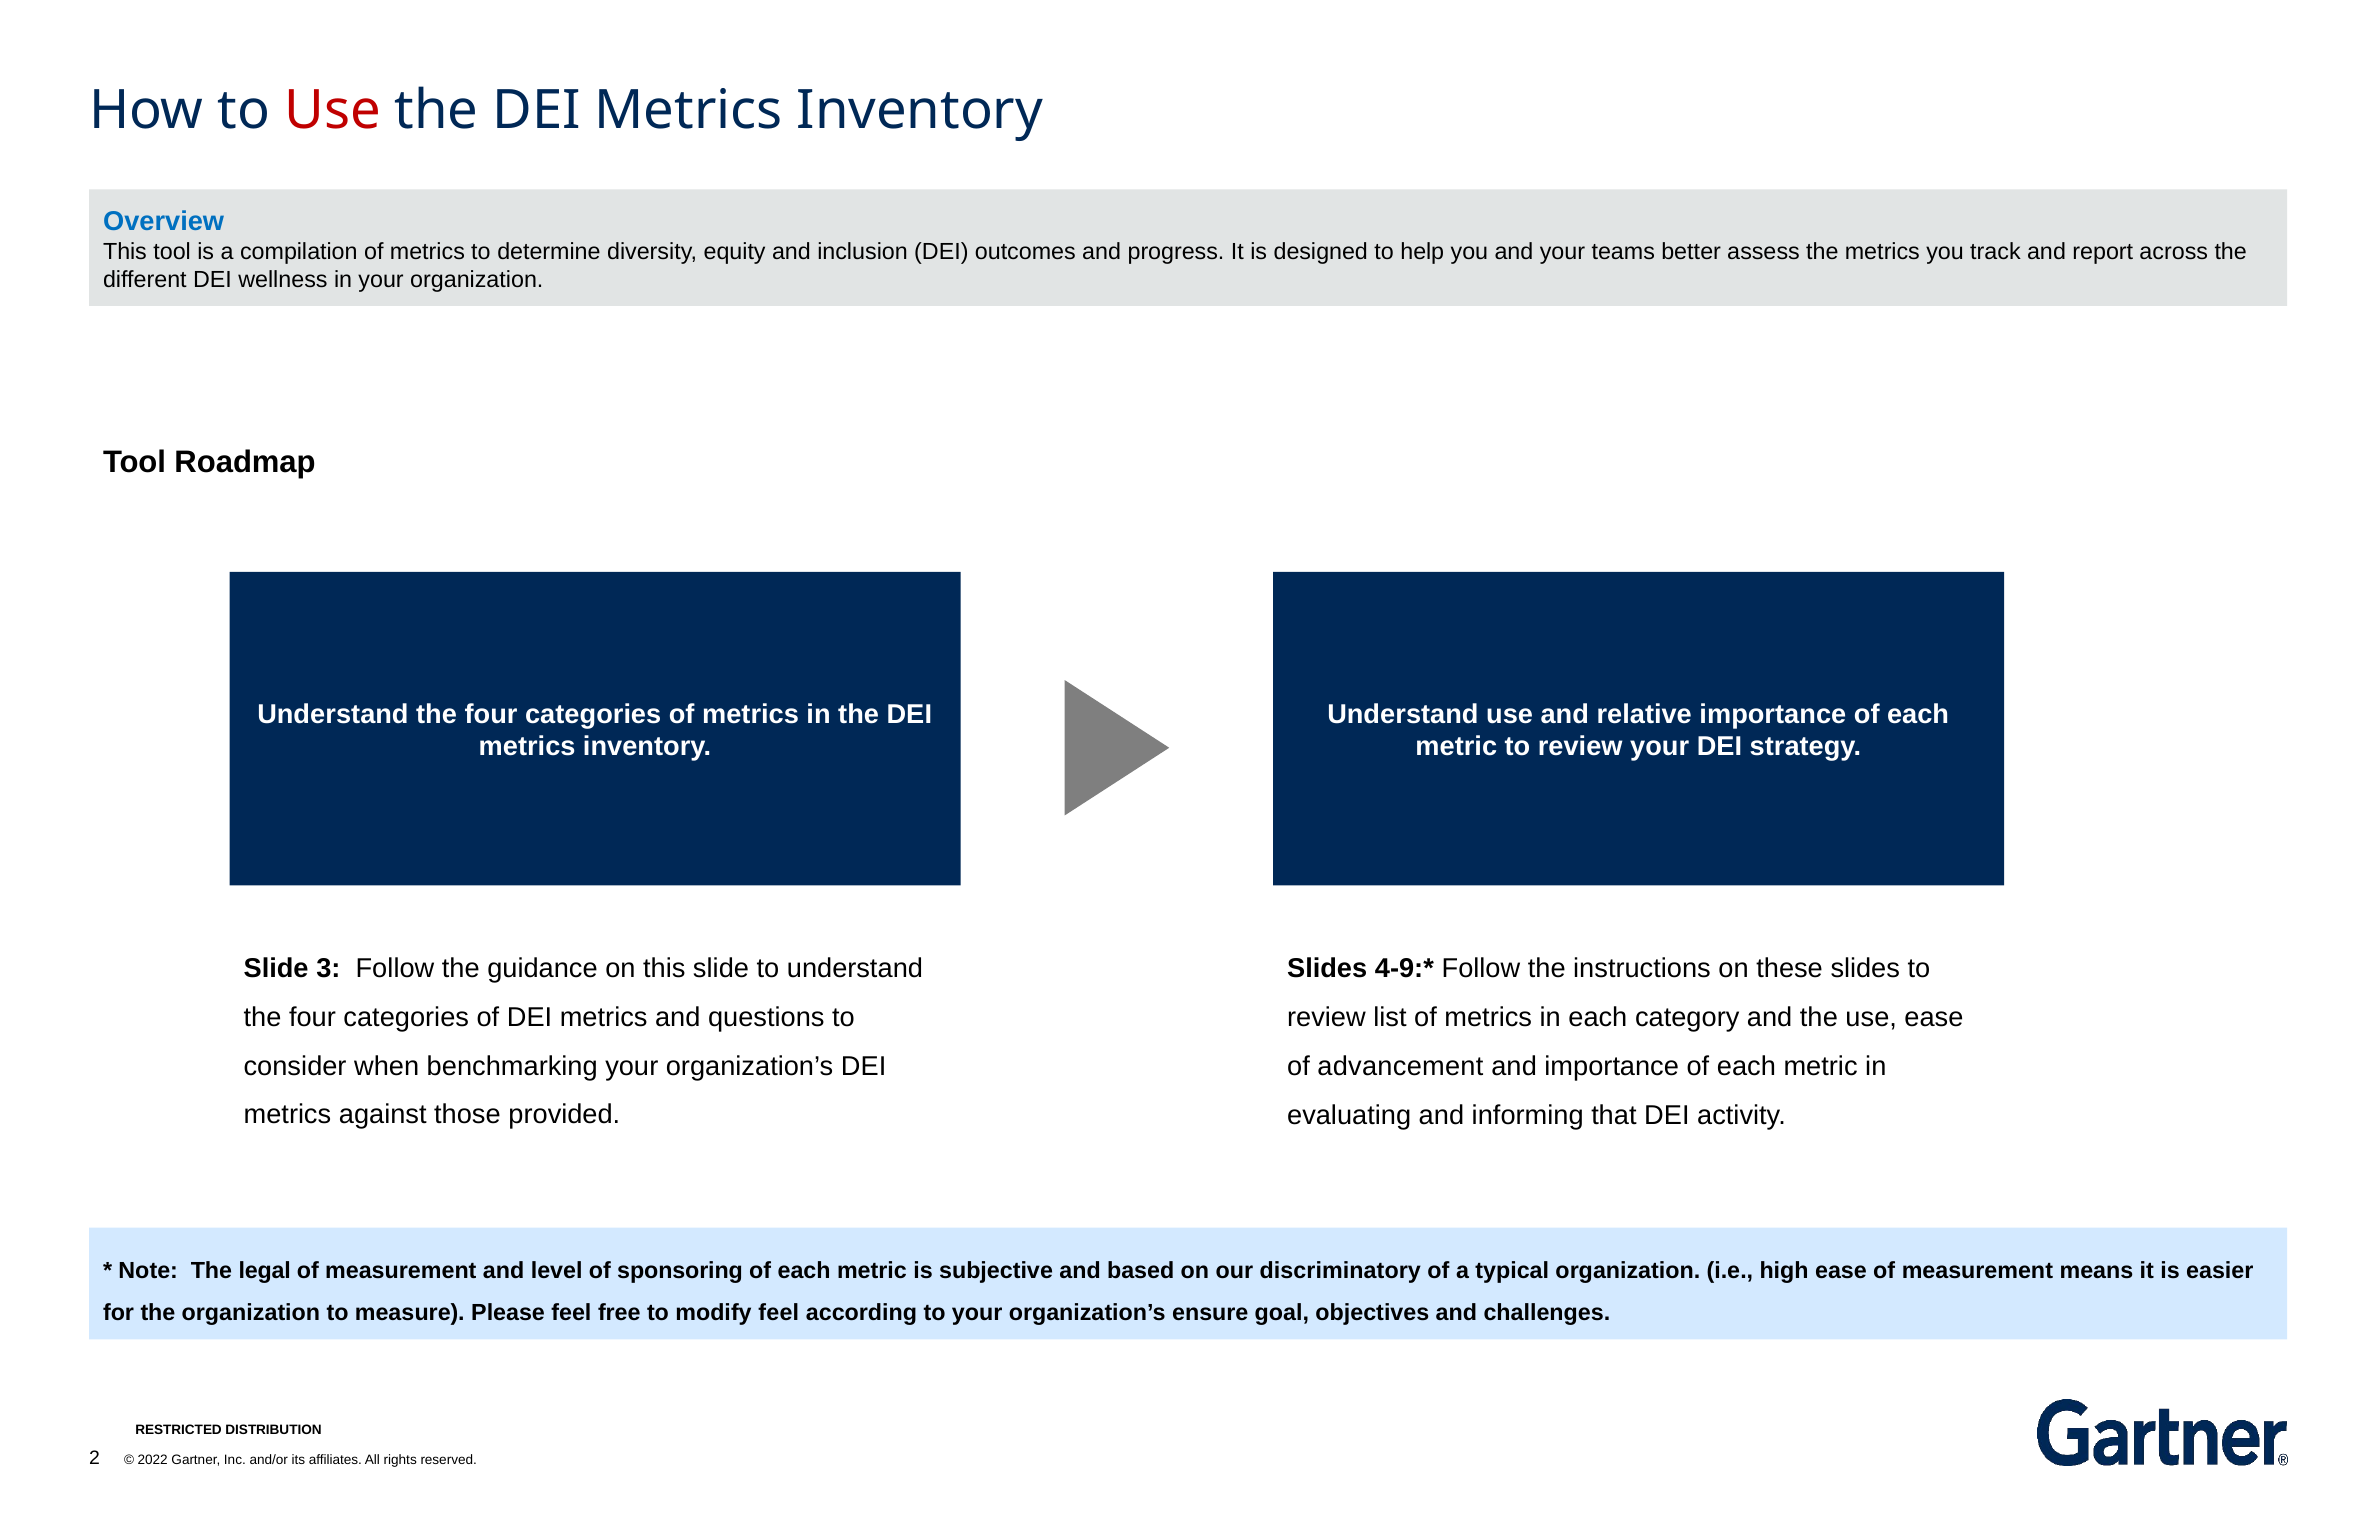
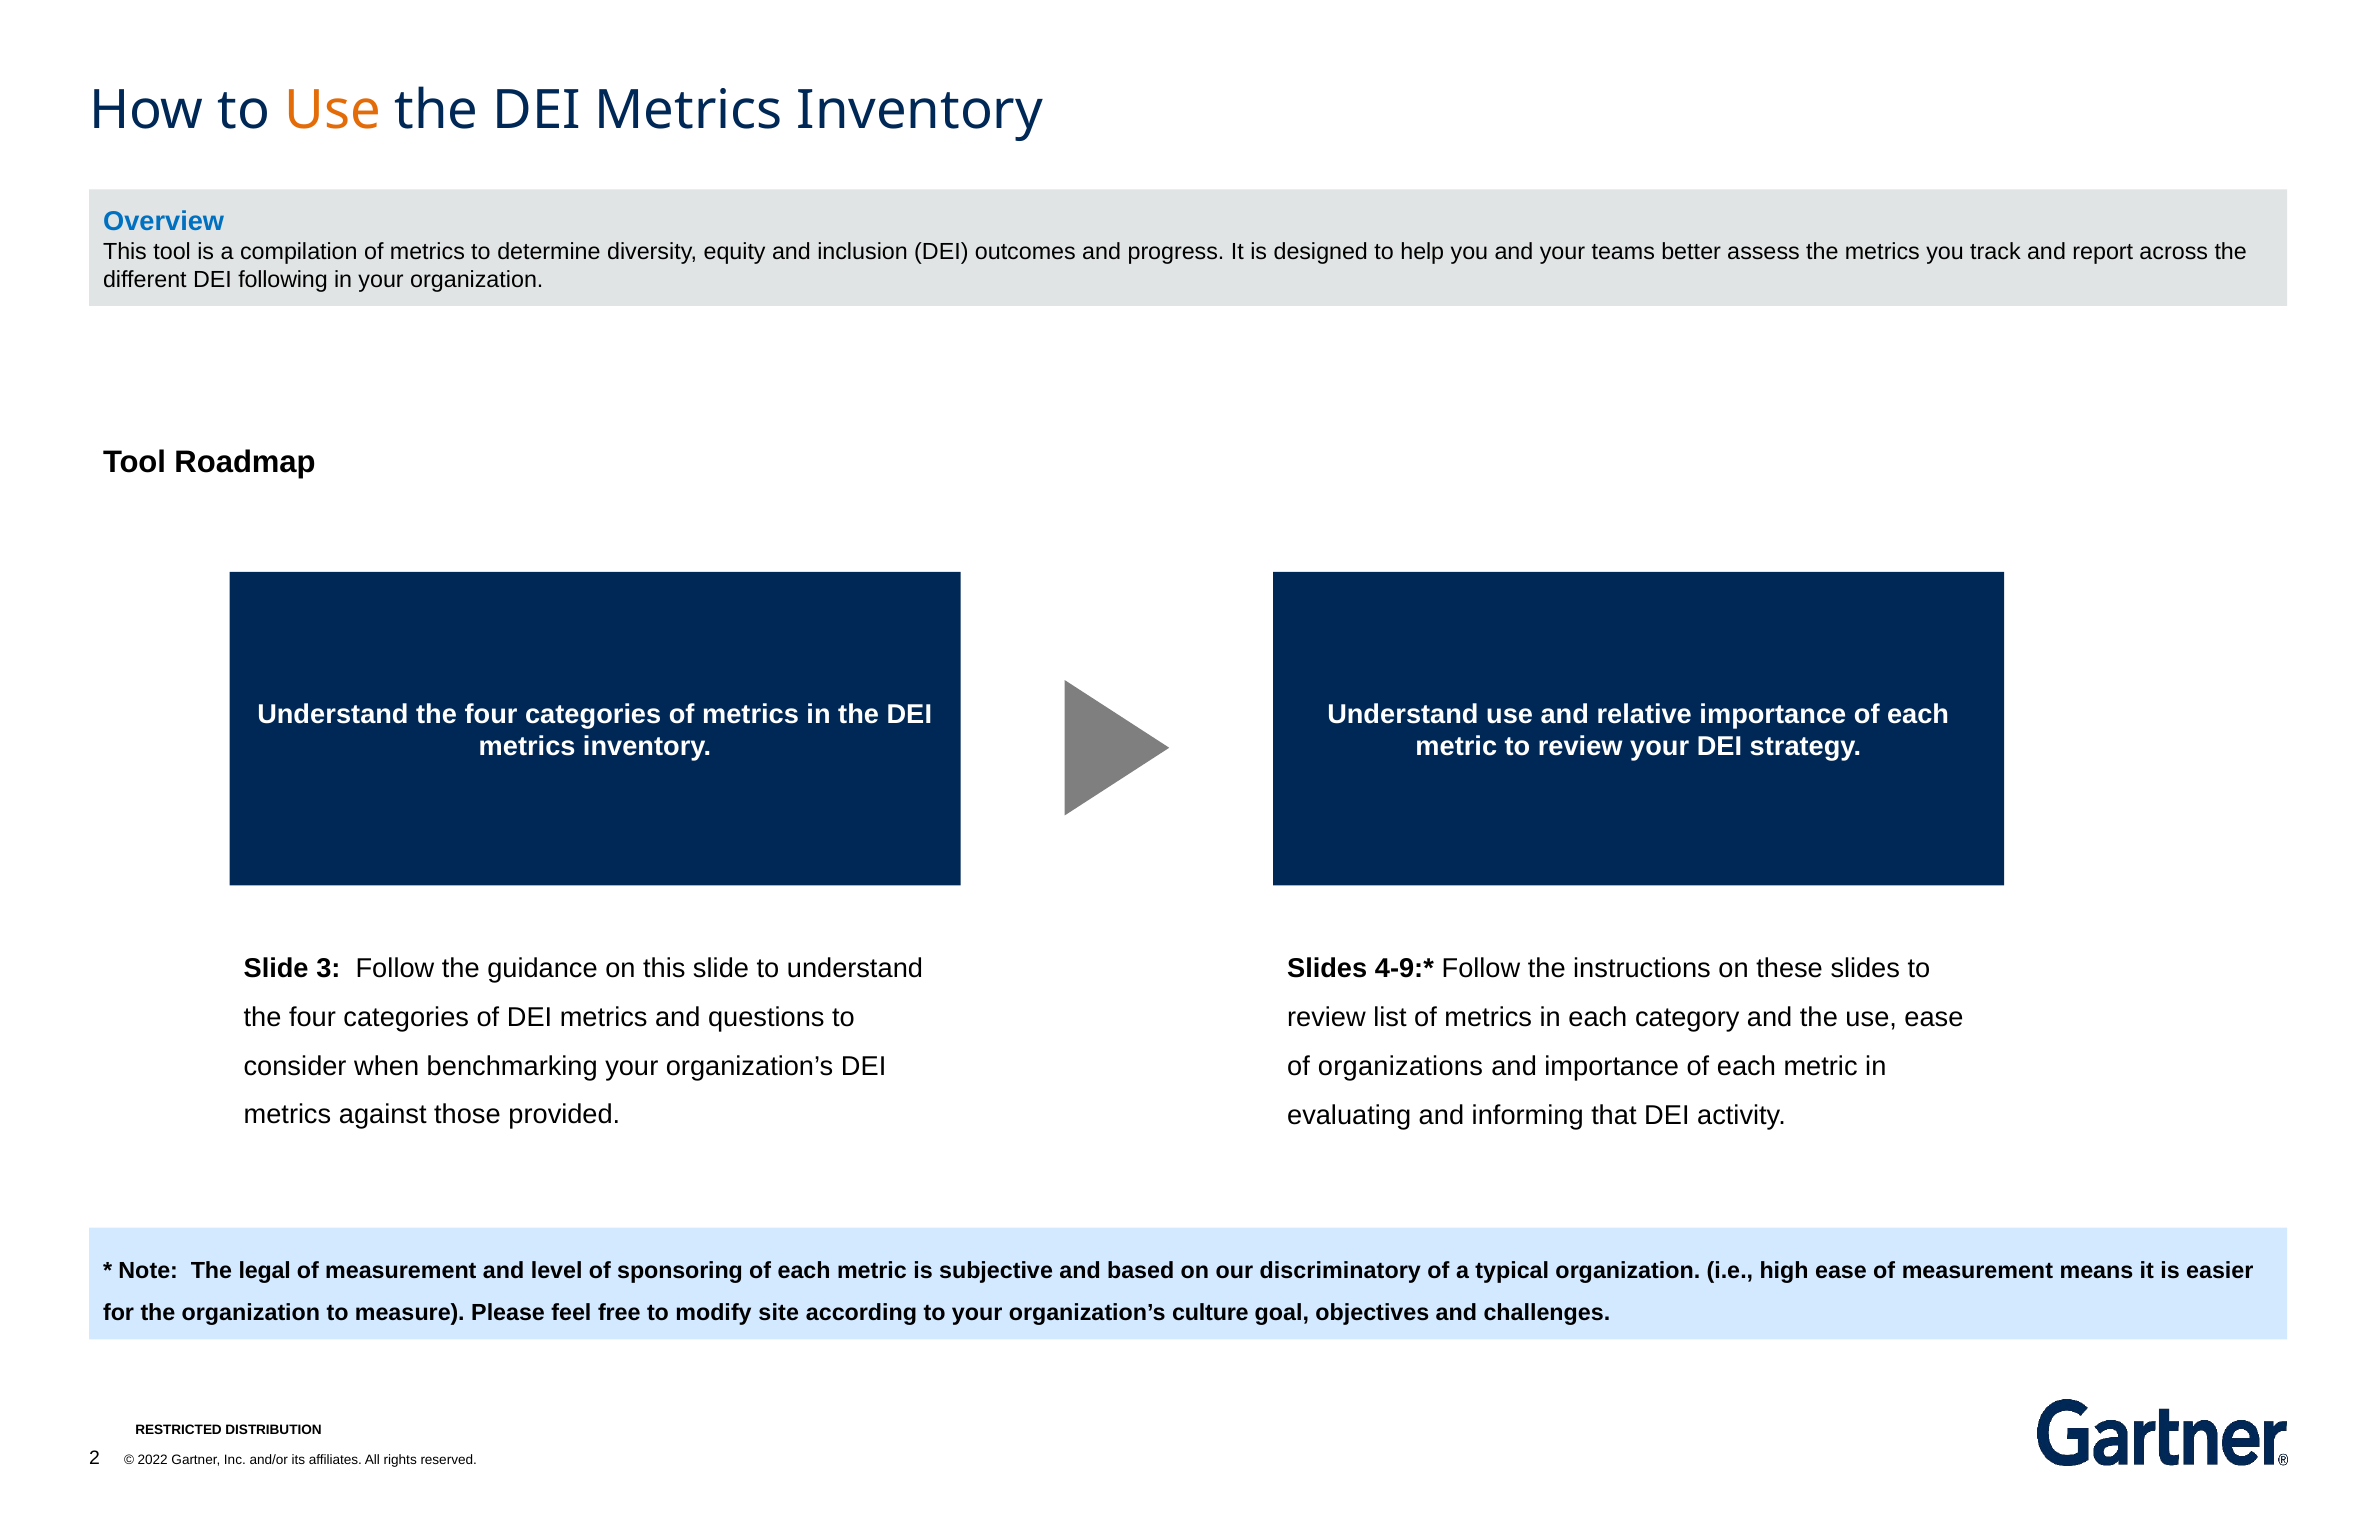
Use at (333, 110) colour: red -> orange
wellness: wellness -> following
advancement: advancement -> organizations
modify feel: feel -> site
ensure: ensure -> culture
